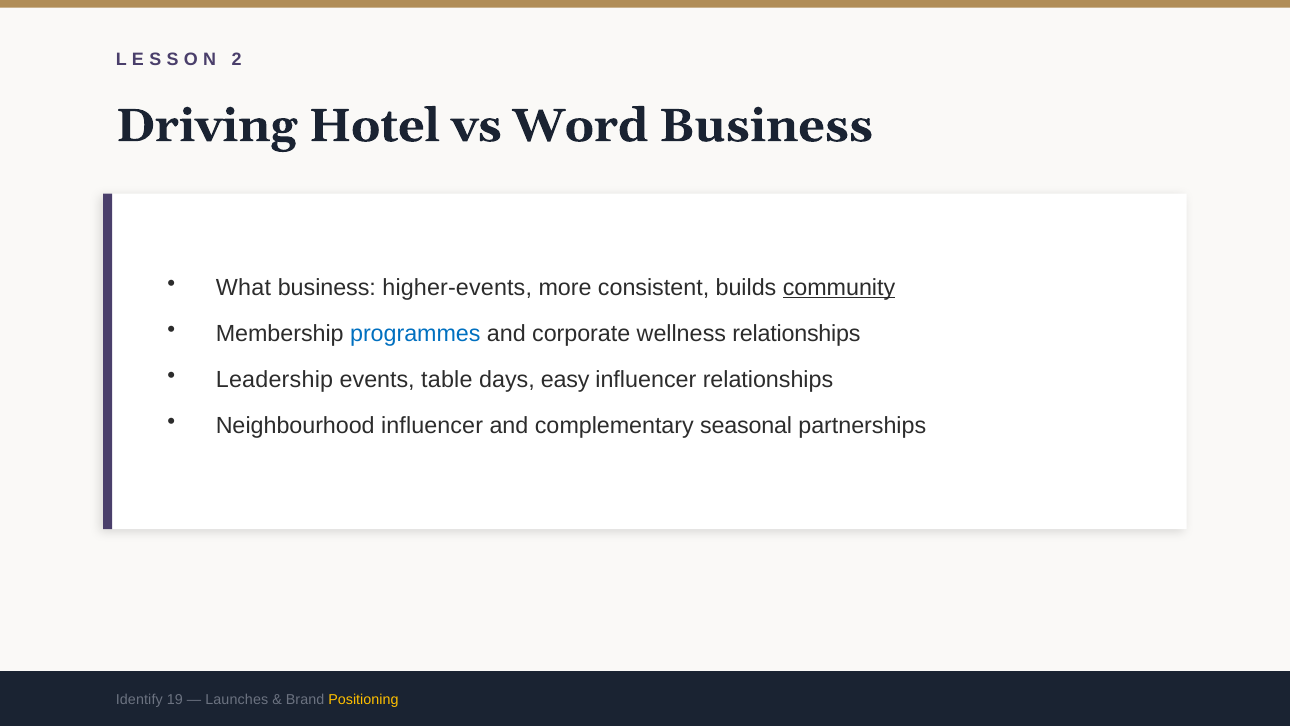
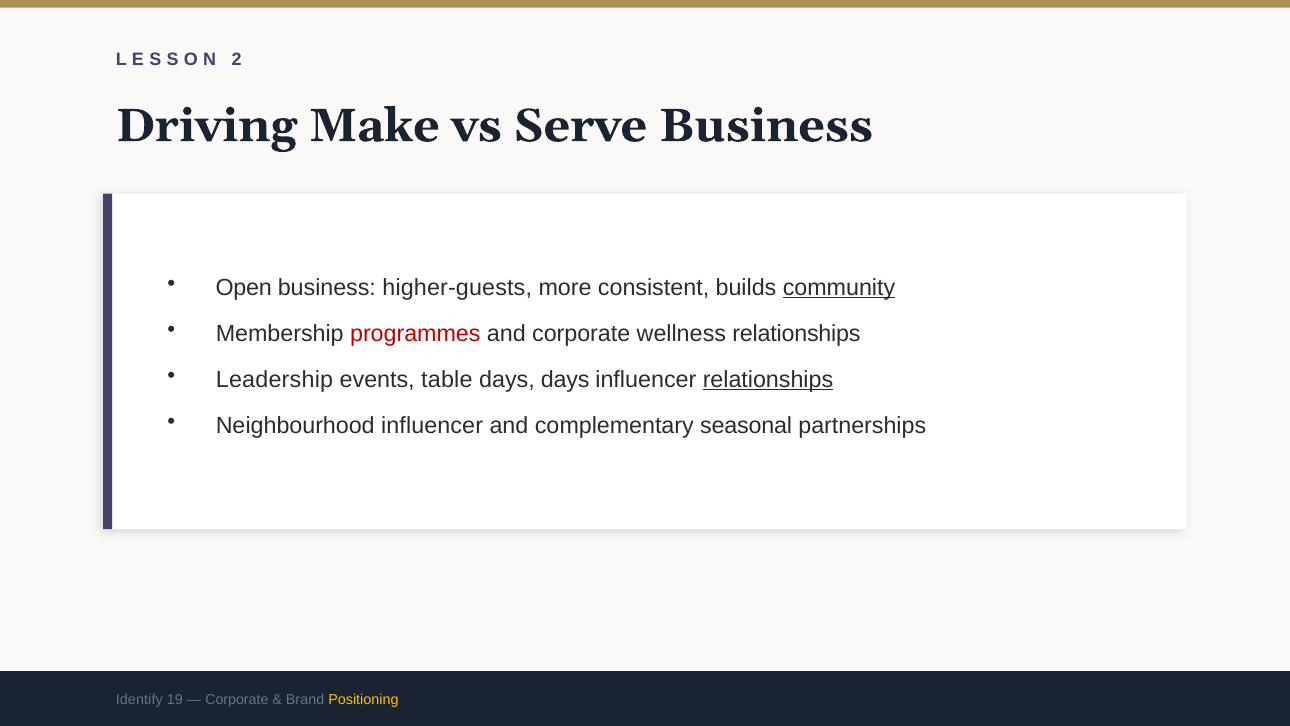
Hotel: Hotel -> Make
Word: Word -> Serve
What: What -> Open
higher-events: higher-events -> higher-guests
programmes colour: blue -> red
days easy: easy -> days
relationships at (768, 379) underline: none -> present
Launches at (237, 699): Launches -> Corporate
